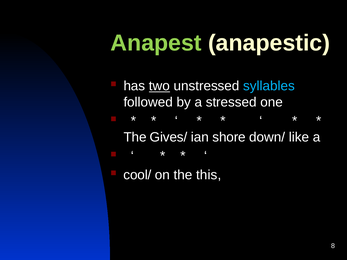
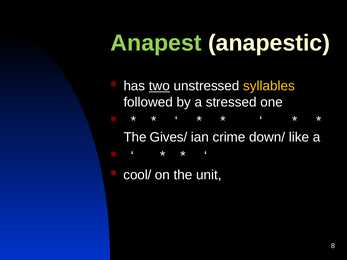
syllables colour: light blue -> yellow
shore: shore -> crime
this: this -> unit
